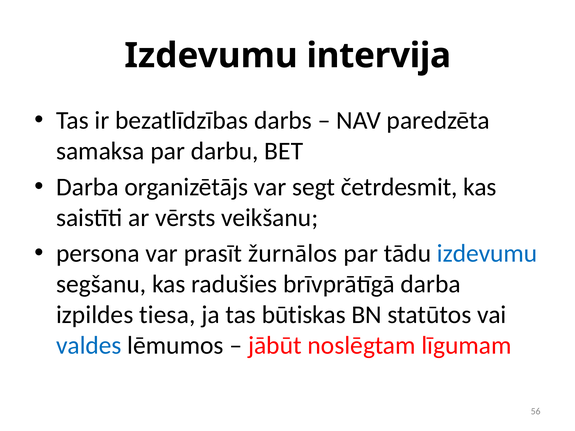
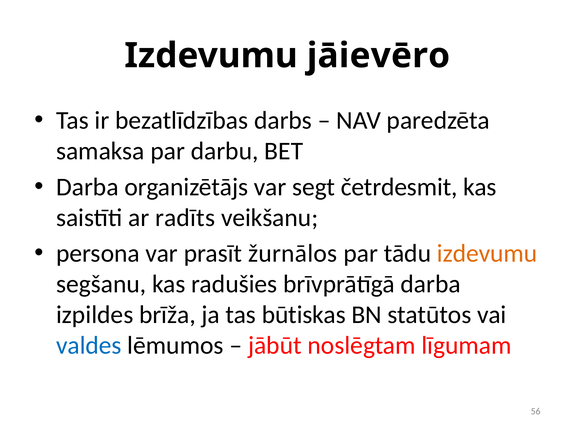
intervija: intervija -> jāievēro
vērsts: vērsts -> radīts
izdevumu at (487, 254) colour: blue -> orange
tiesa: tiesa -> brīža
